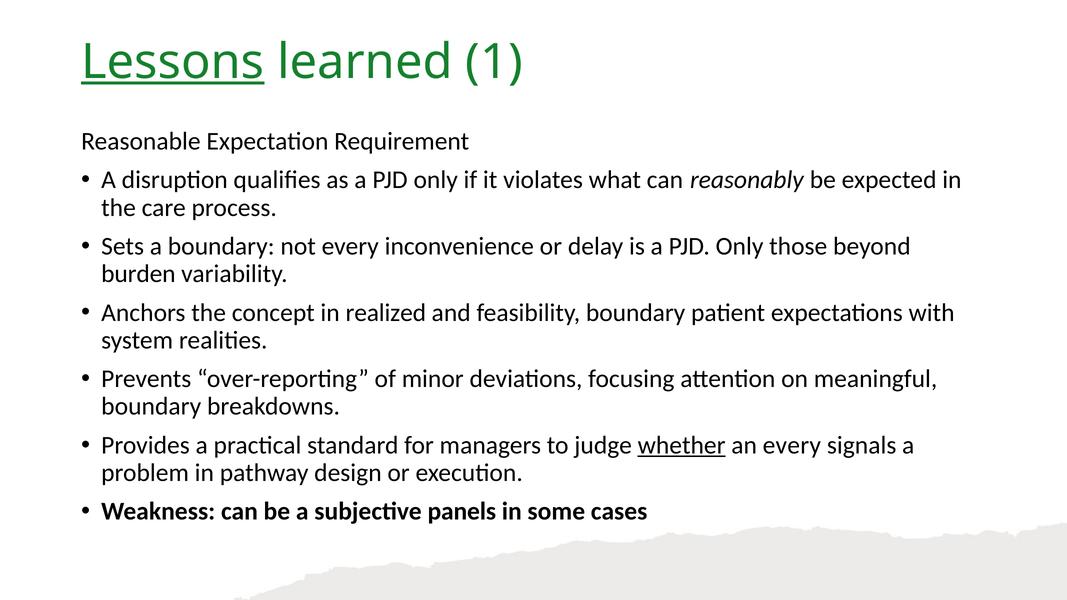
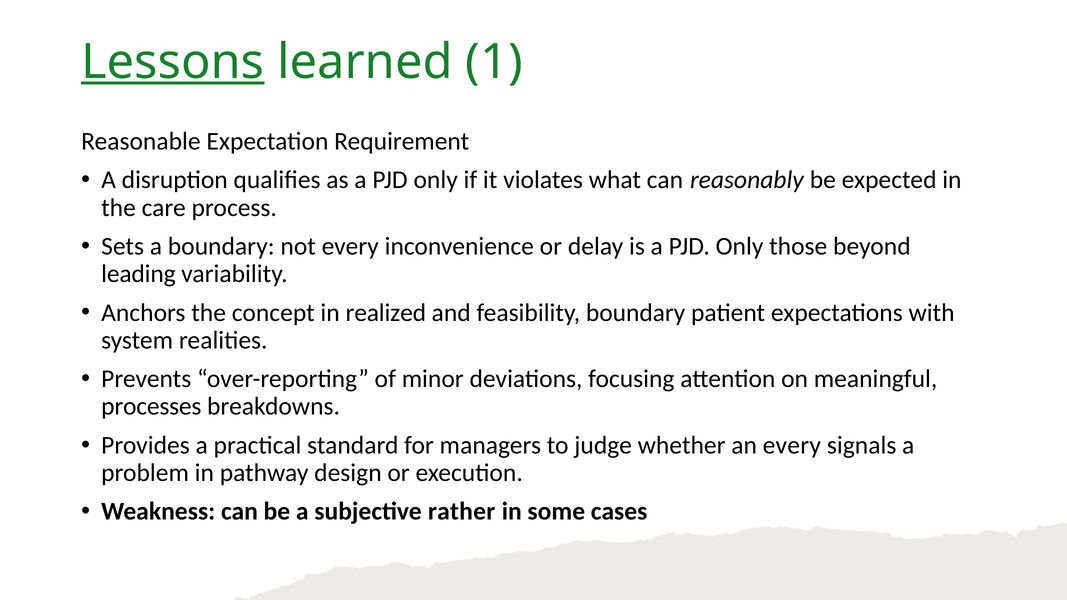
burden: burden -> leading
boundary at (151, 407): boundary -> processes
whether underline: present -> none
panels: panels -> rather
